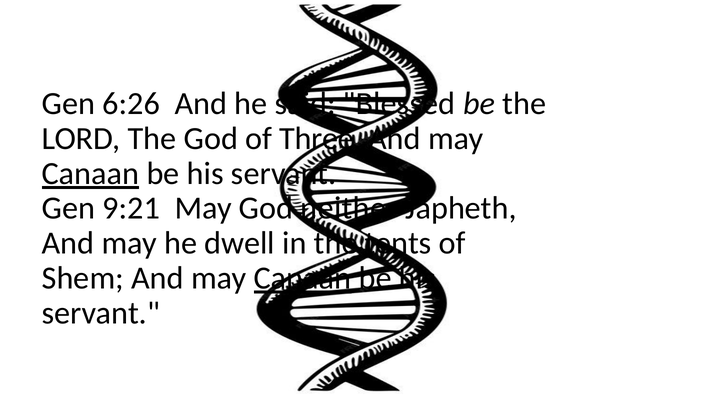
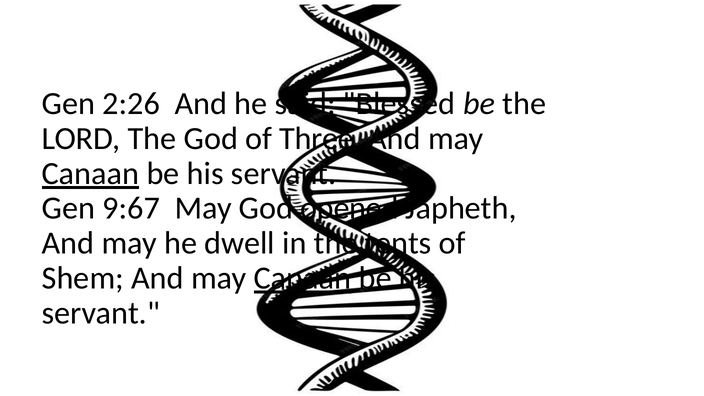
6:26: 6:26 -> 2:26
9:21: 9:21 -> 9:67
neither: neither -> opened
